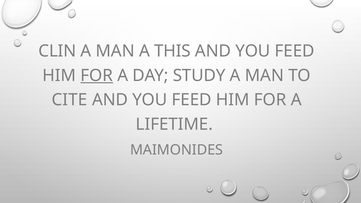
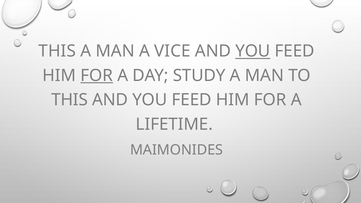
CLIN at (57, 51): CLIN -> THIS
THIS: THIS -> VICE
YOU at (253, 51) underline: none -> present
CITE at (69, 100): CITE -> THIS
